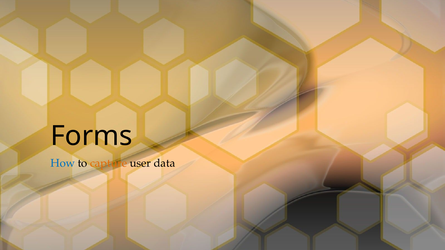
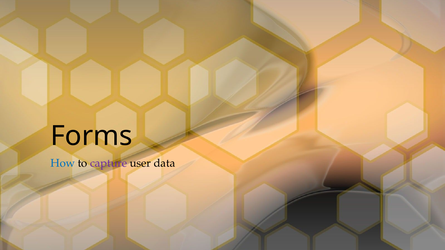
capture colour: orange -> purple
